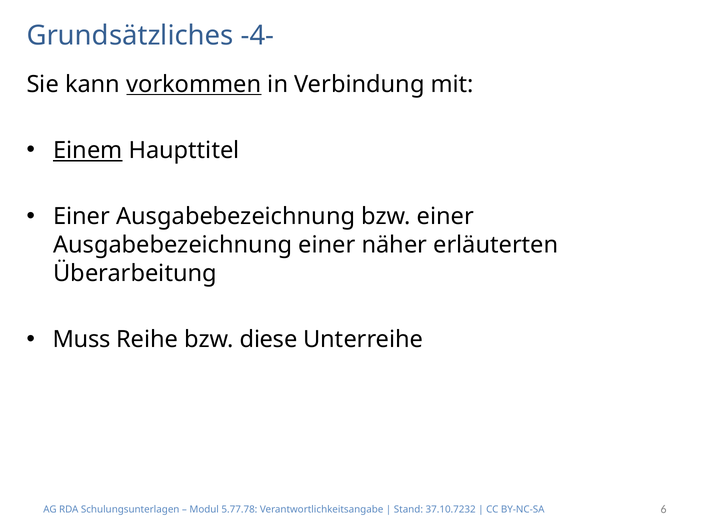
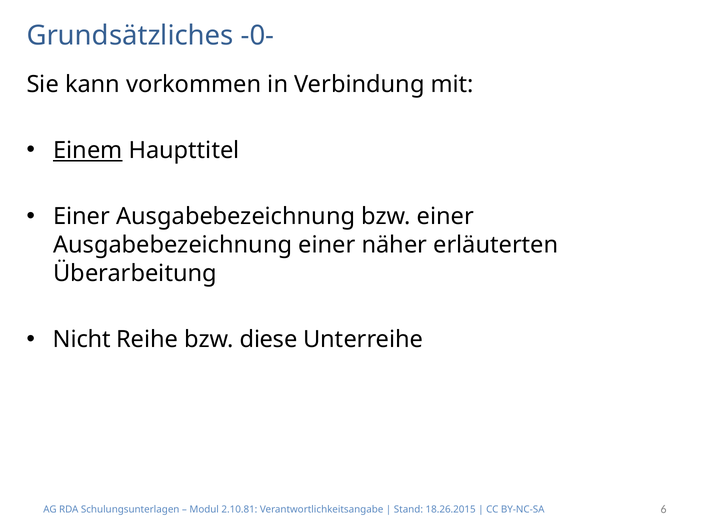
-4-: -4- -> -0-
vorkommen underline: present -> none
Muss: Muss -> Nicht
5.77.78: 5.77.78 -> 2.10.81
37.10.7232: 37.10.7232 -> 18.26.2015
